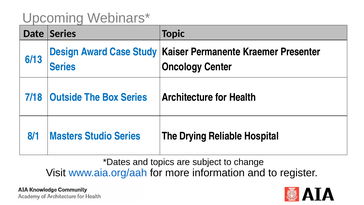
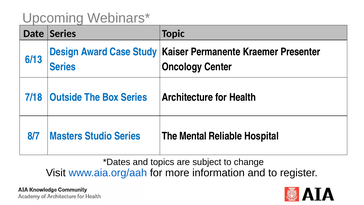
8/1: 8/1 -> 8/7
Drying: Drying -> Mental
